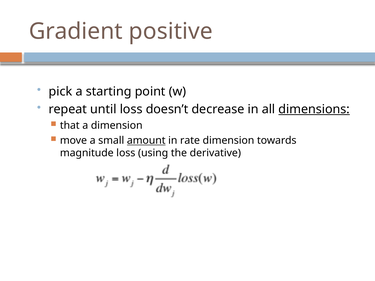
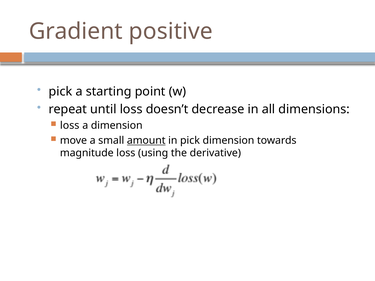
dimensions underline: present -> none
that at (70, 126): that -> loss
in rate: rate -> pick
